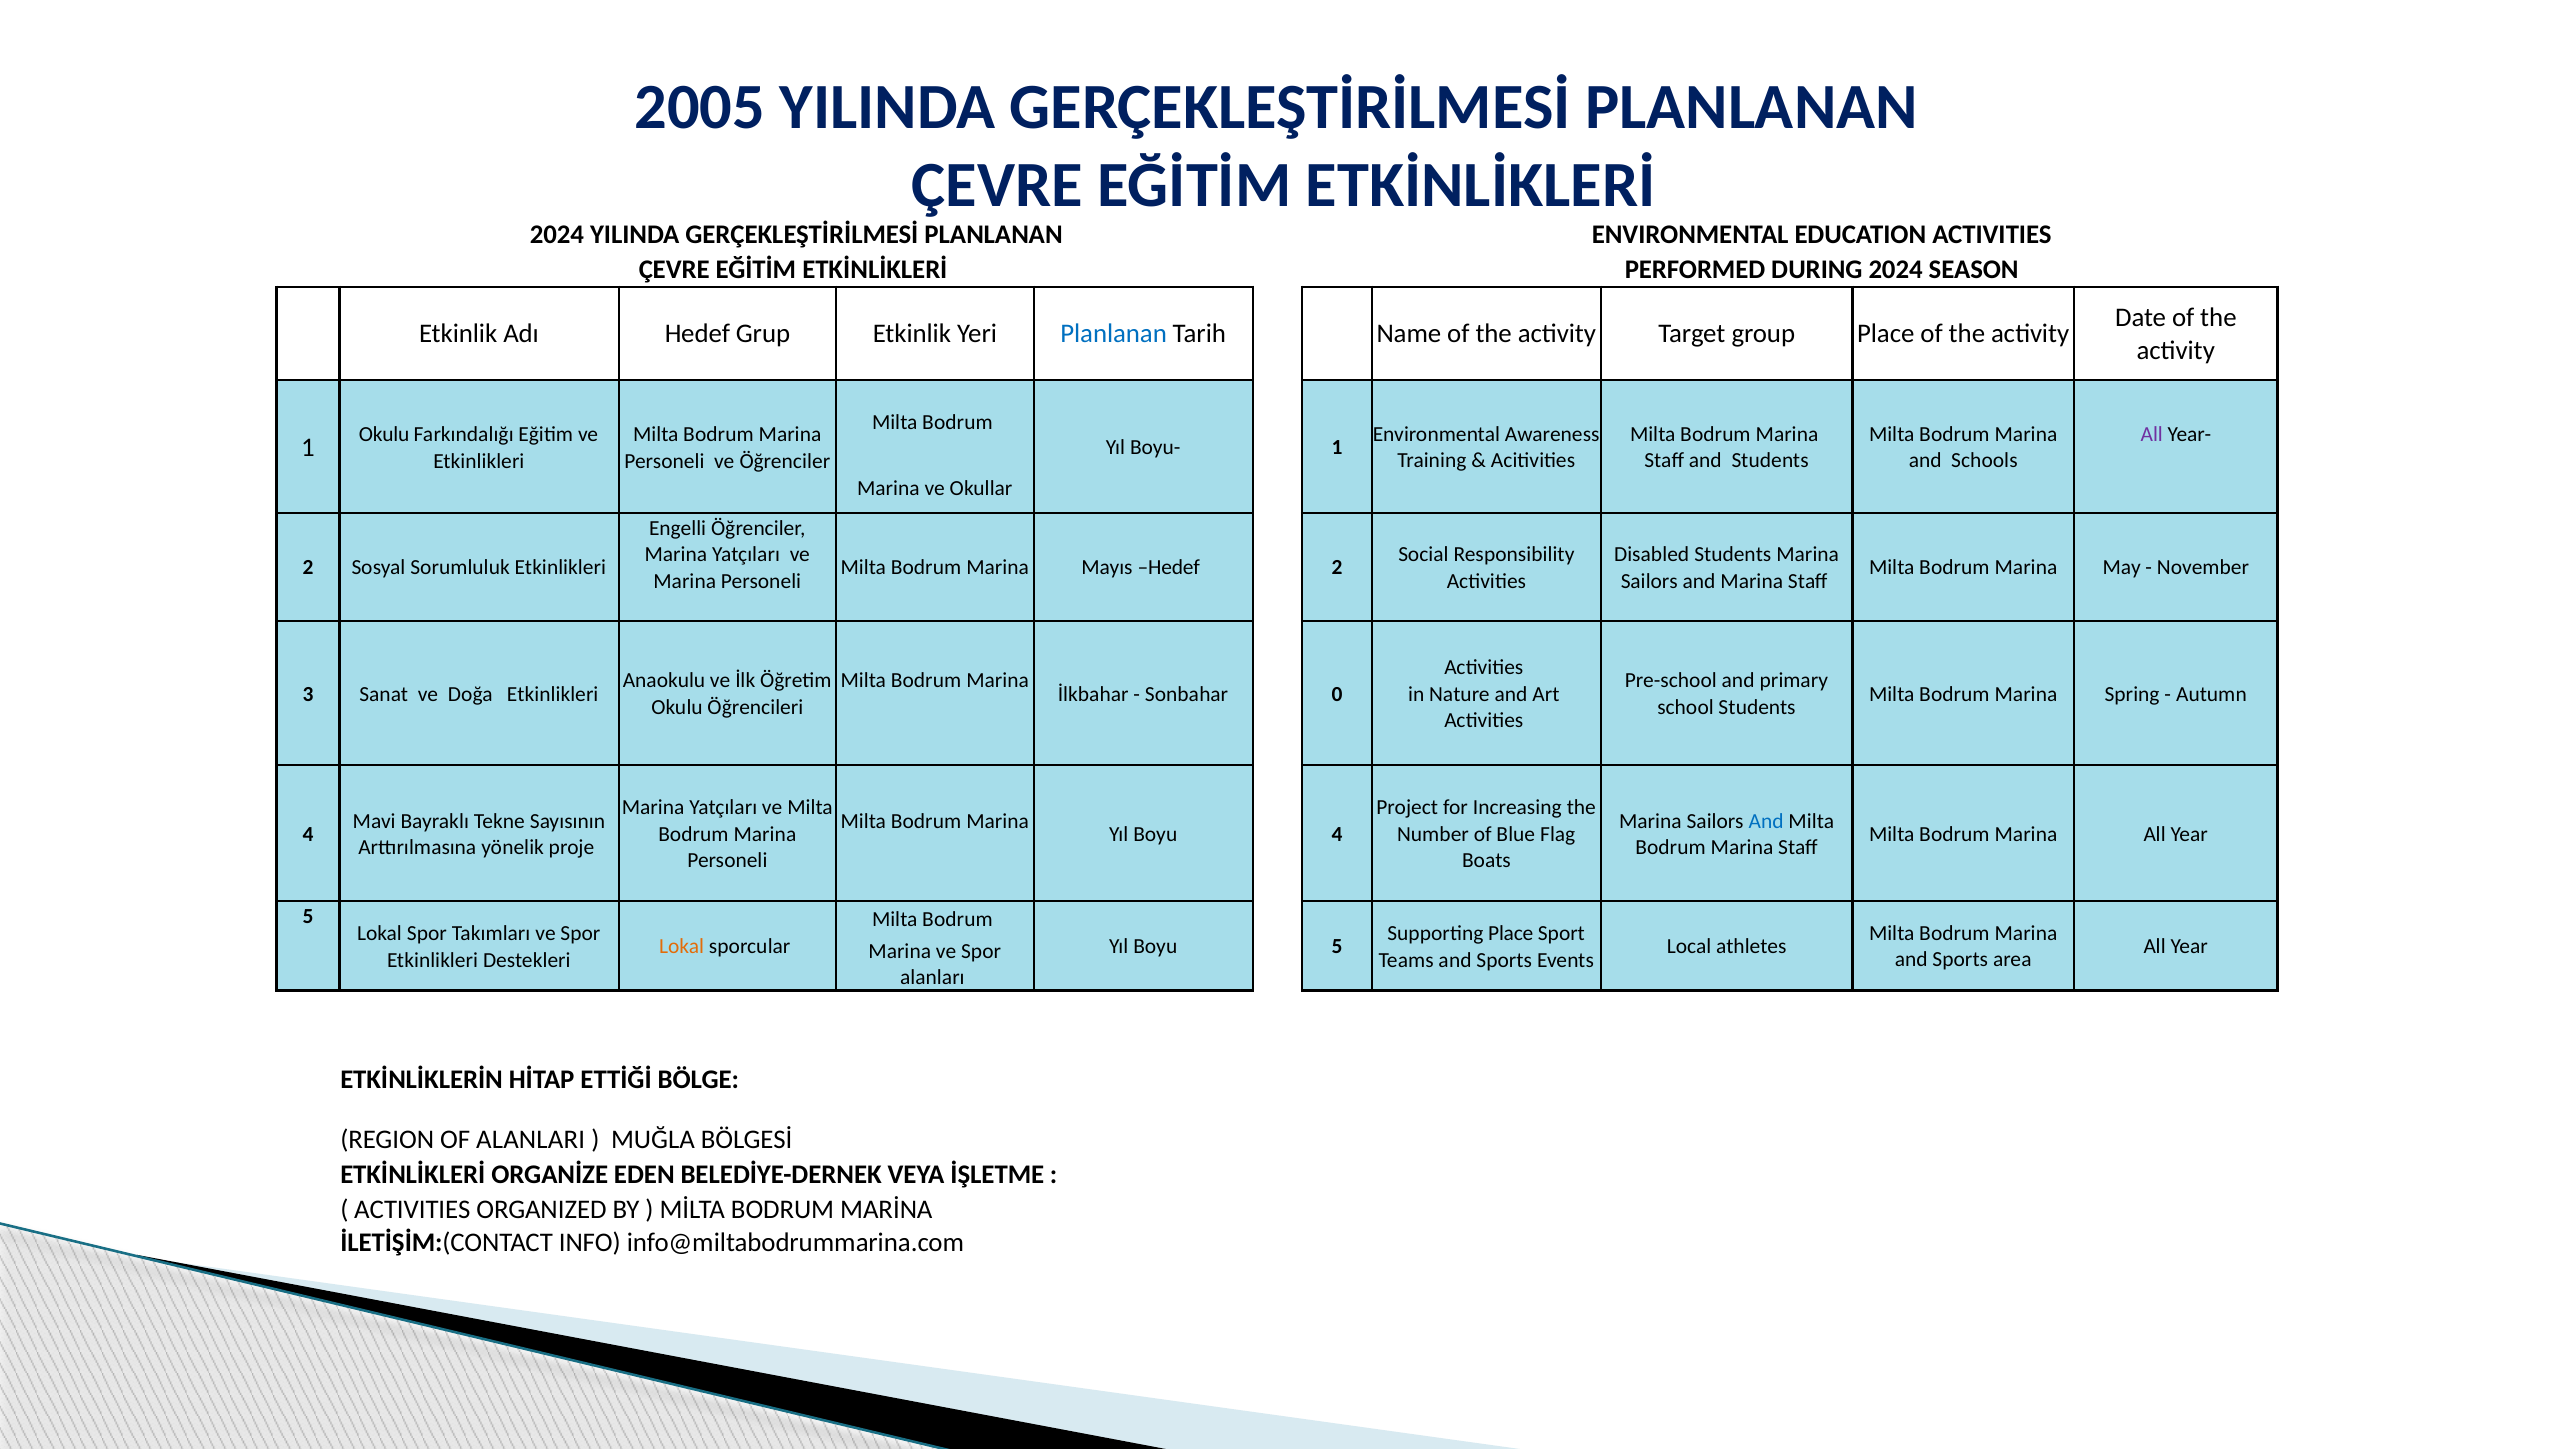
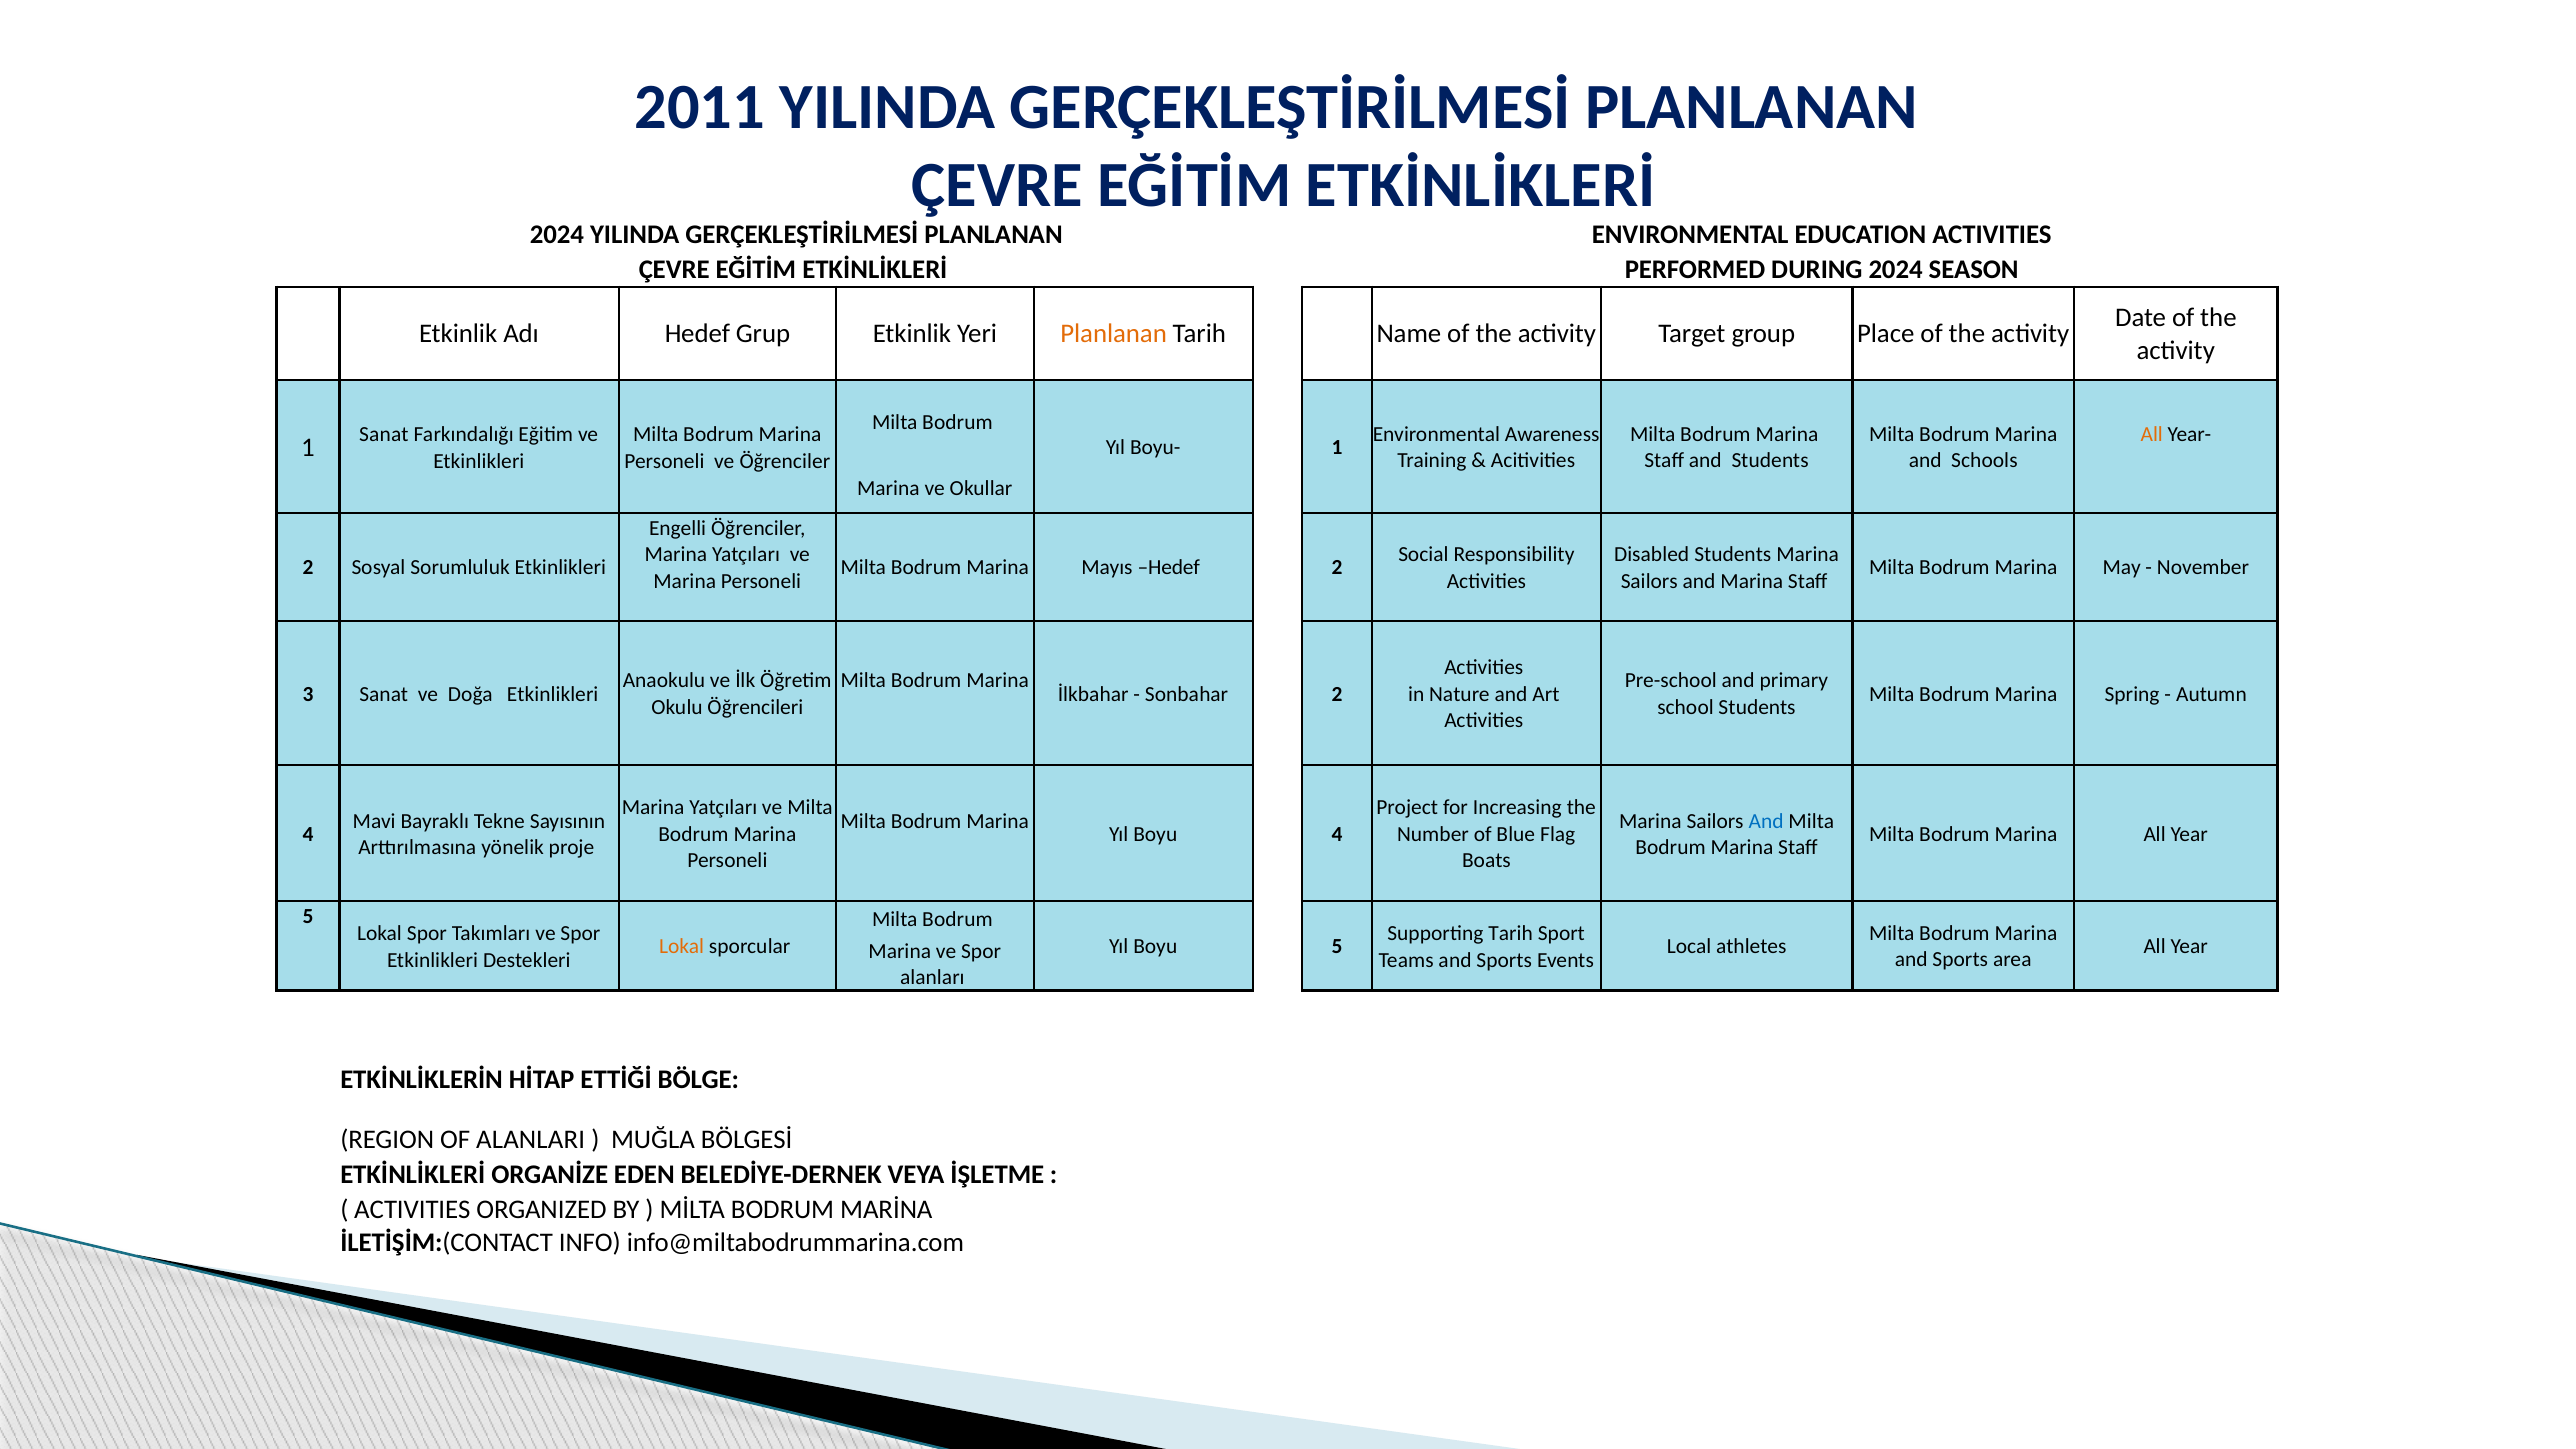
2005: 2005 -> 2011
Planlanan at (1114, 334) colour: blue -> orange
All at (2152, 434) colour: purple -> orange
Okulu at (384, 435): Okulu -> Sanat
Sonbahar 0: 0 -> 2
Supporting Place: Place -> Tarih
